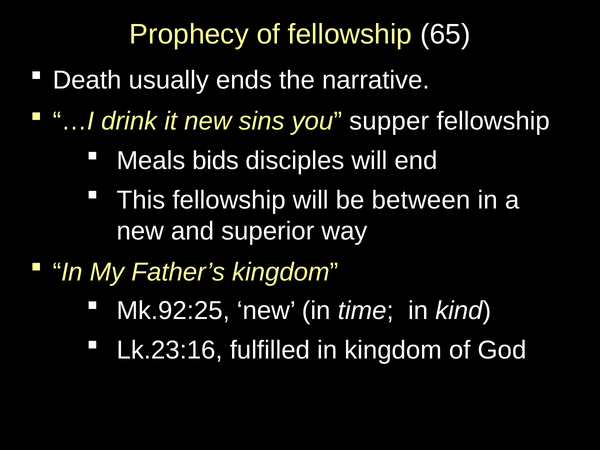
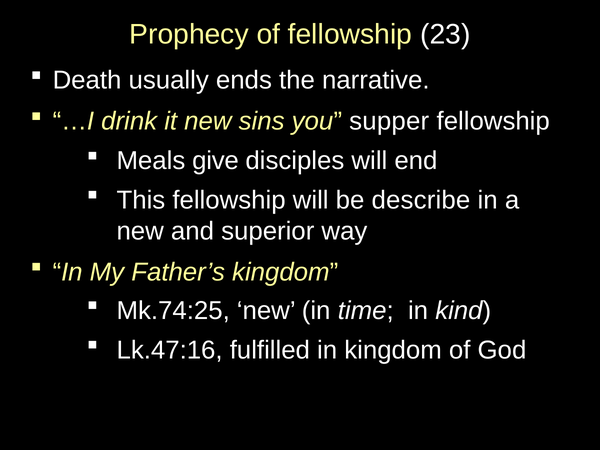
65: 65 -> 23
bids: bids -> give
between: between -> describe
Mk.92:25: Mk.92:25 -> Mk.74:25
Lk.23:16: Lk.23:16 -> Lk.47:16
